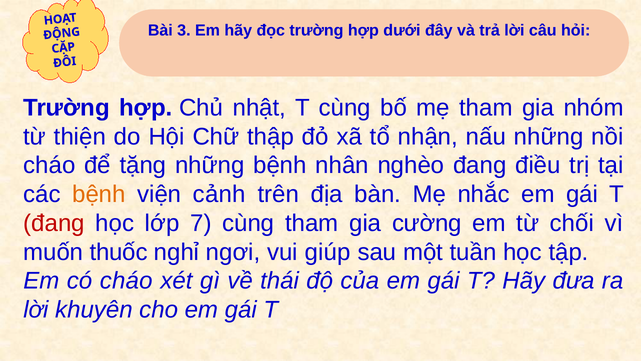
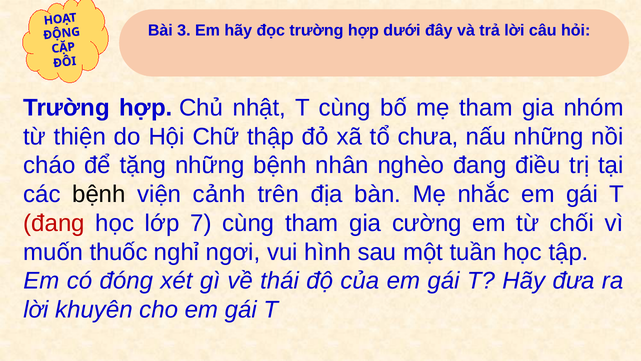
nhận: nhận -> chưa
bệnh at (99, 194) colour: orange -> black
giúp: giúp -> hình
có cháo: cháo -> đóng
